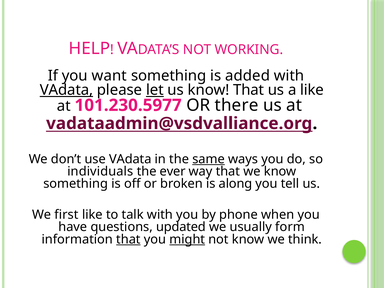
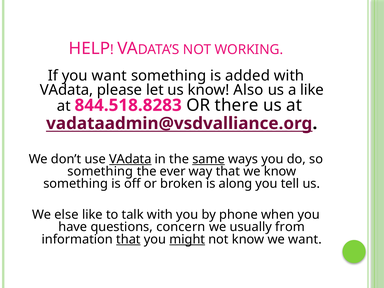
VAdata at (66, 90) underline: present -> none
let underline: present -> none
know That: That -> Also
101.230.5977: 101.230.5977 -> 844.518.8283
VAdata at (130, 159) underline: none -> present
individuals at (100, 171): individuals -> something
first: first -> else
updated: updated -> concern
form: form -> from
we think: think -> want
